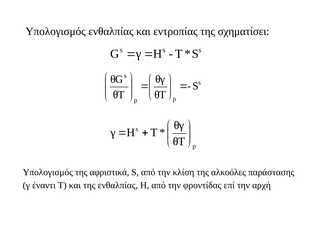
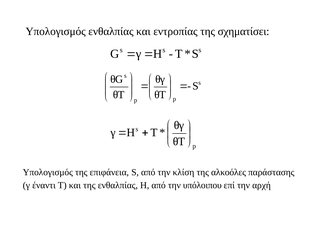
αφριστικά: αφριστικά -> επιφάνεια
φροντίδας: φροντίδας -> υπόλοιπου
